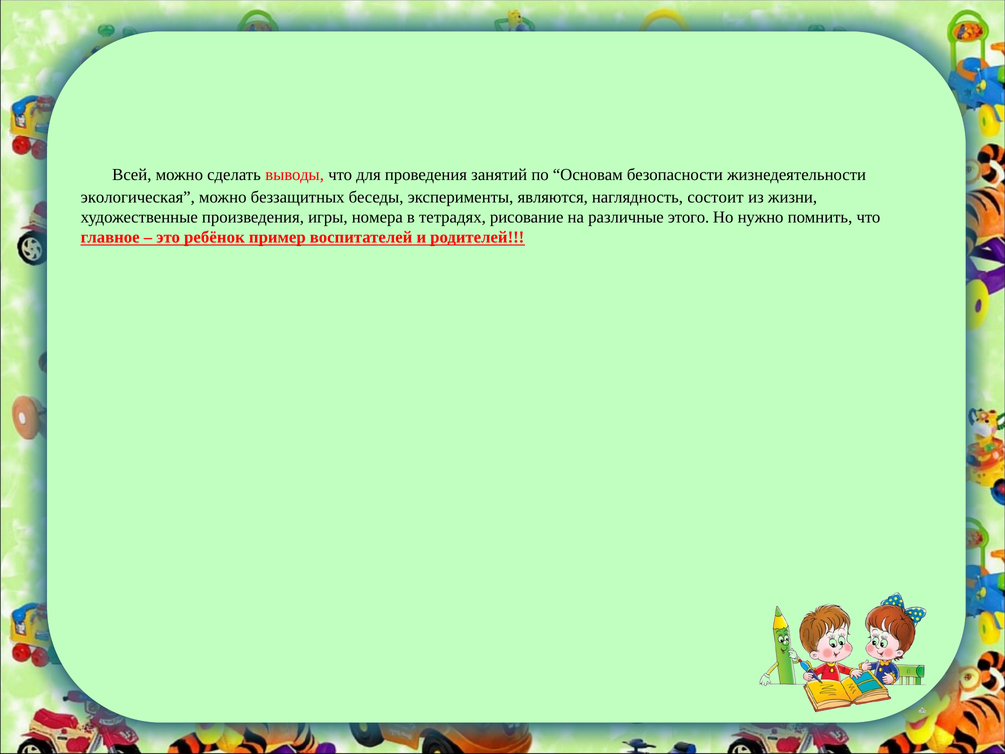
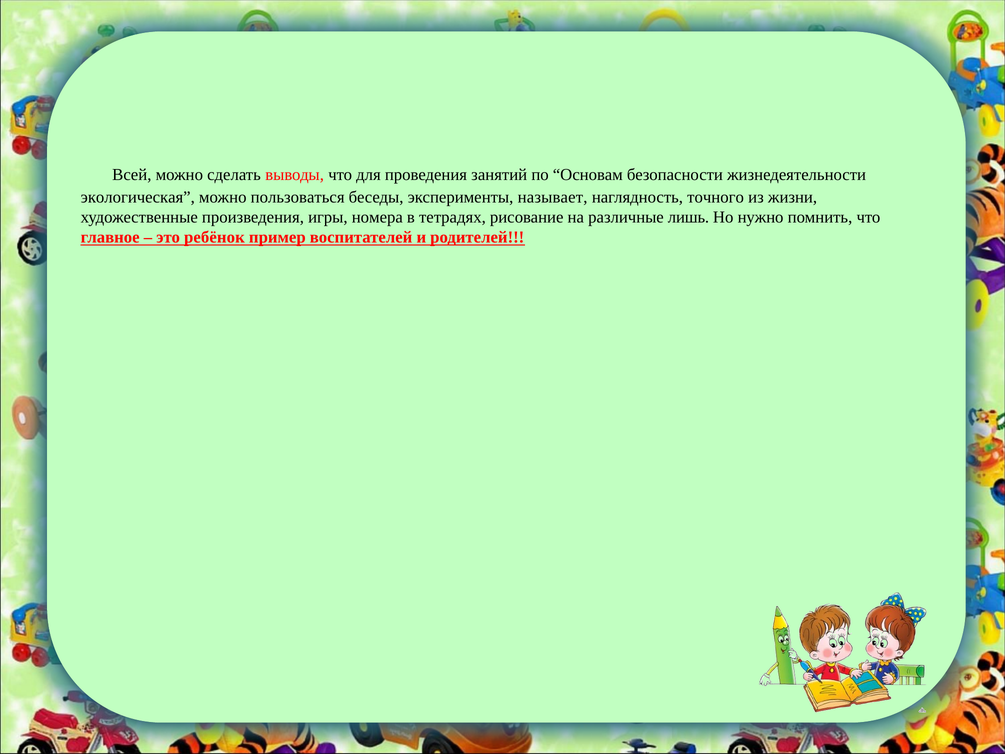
беззащитных: беззащитных -> пользоваться
являются: являются -> называет
состоит: состоит -> точного
этого: этого -> лишь
